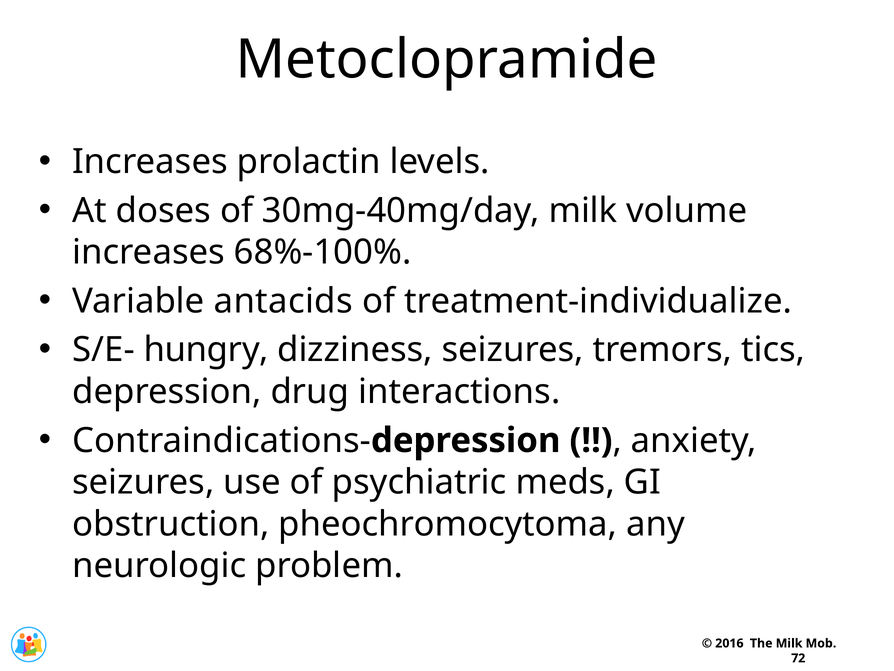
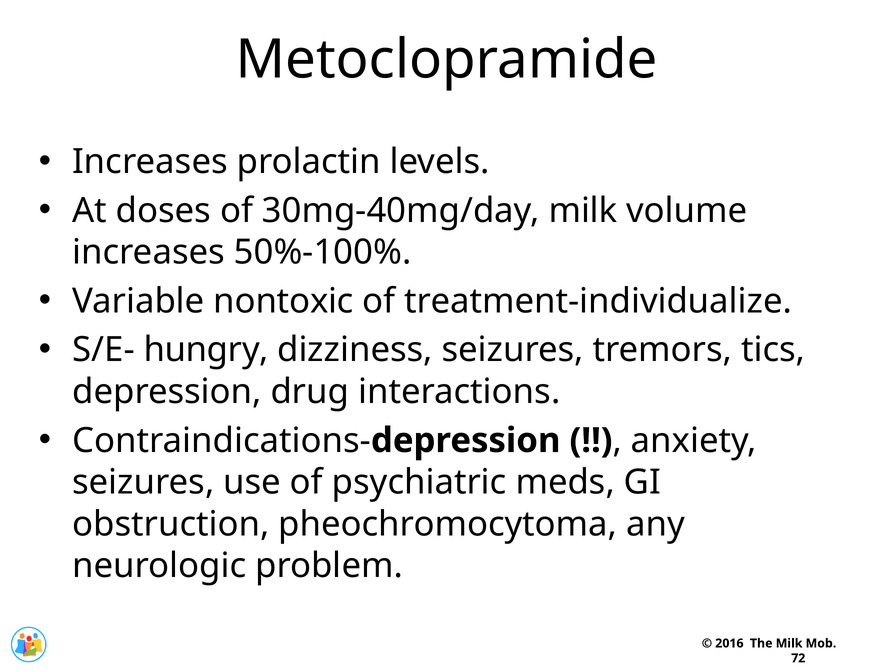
68%-100%: 68%-100% -> 50%-100%
antacids: antacids -> nontoxic
